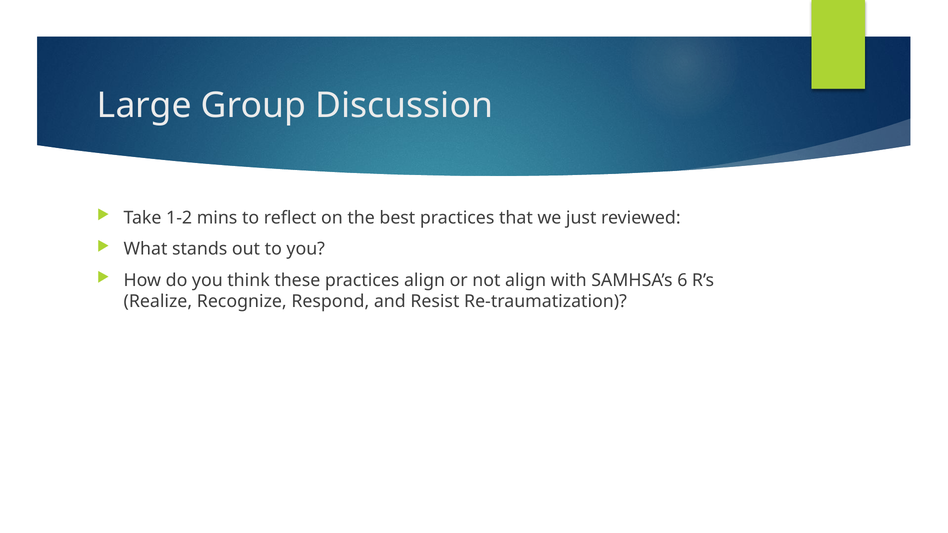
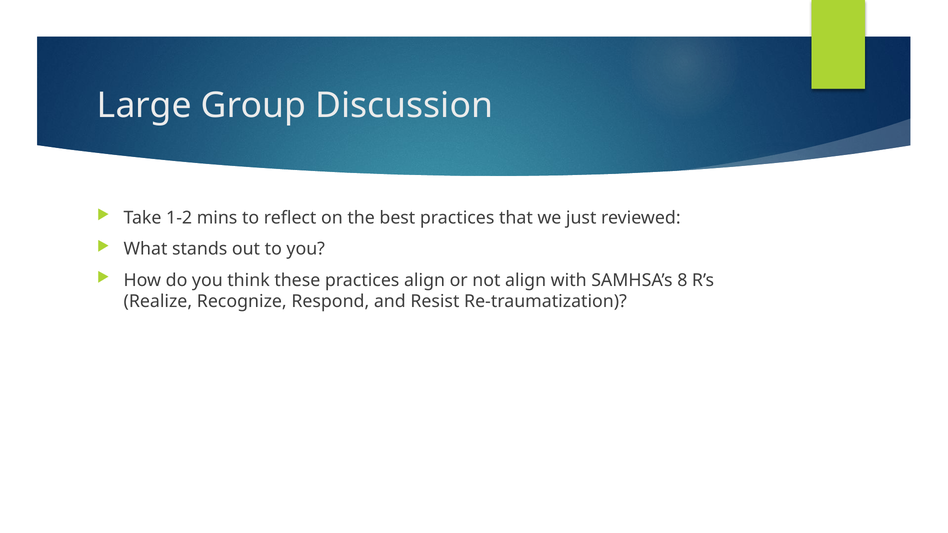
6: 6 -> 8
